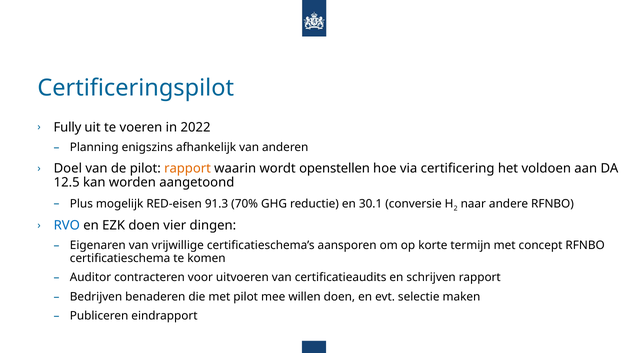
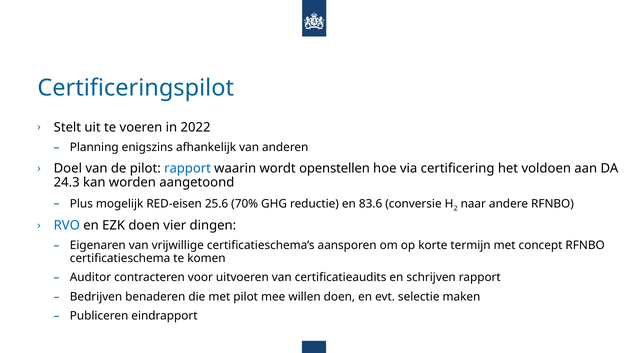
Fully: Fully -> Stelt
rapport at (188, 169) colour: orange -> blue
12.5: 12.5 -> 24.3
91.3: 91.3 -> 25.6
30.1: 30.1 -> 83.6
